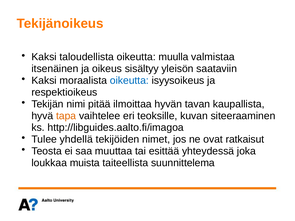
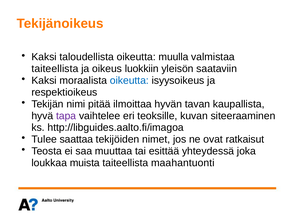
itsenäinen at (55, 69): itsenäinen -> taiteellista
sisältyy: sisältyy -> luokkiin
tapa colour: orange -> purple
yhdellä: yhdellä -> saattaa
suunnittelema: suunnittelema -> maahantuonti
